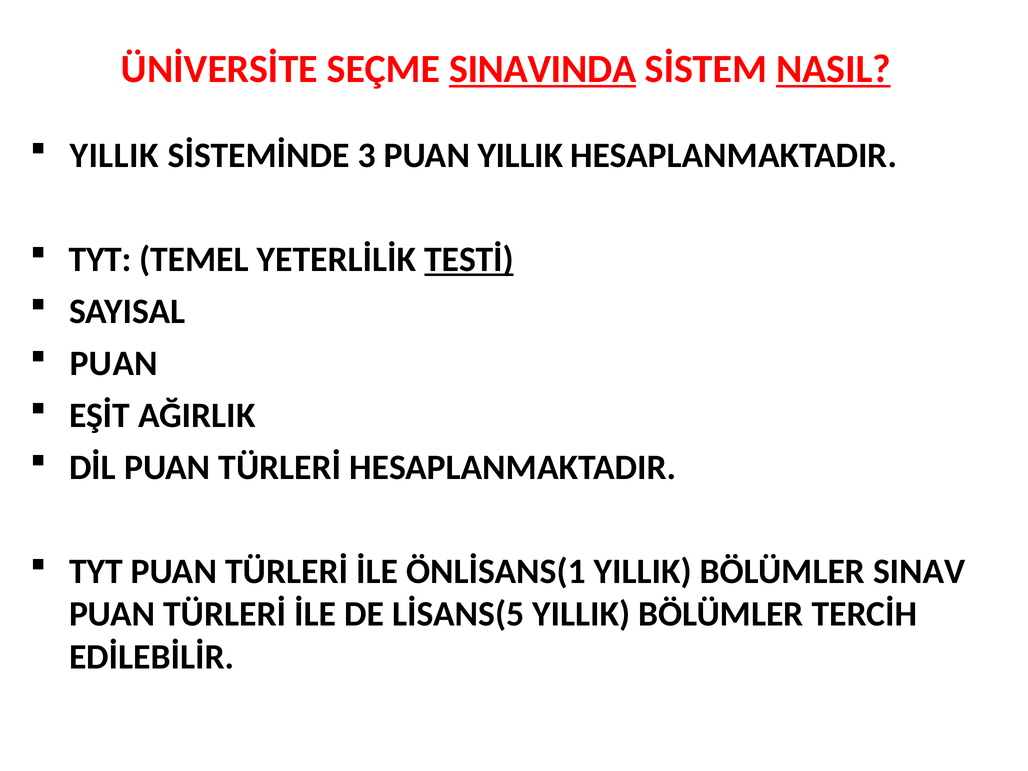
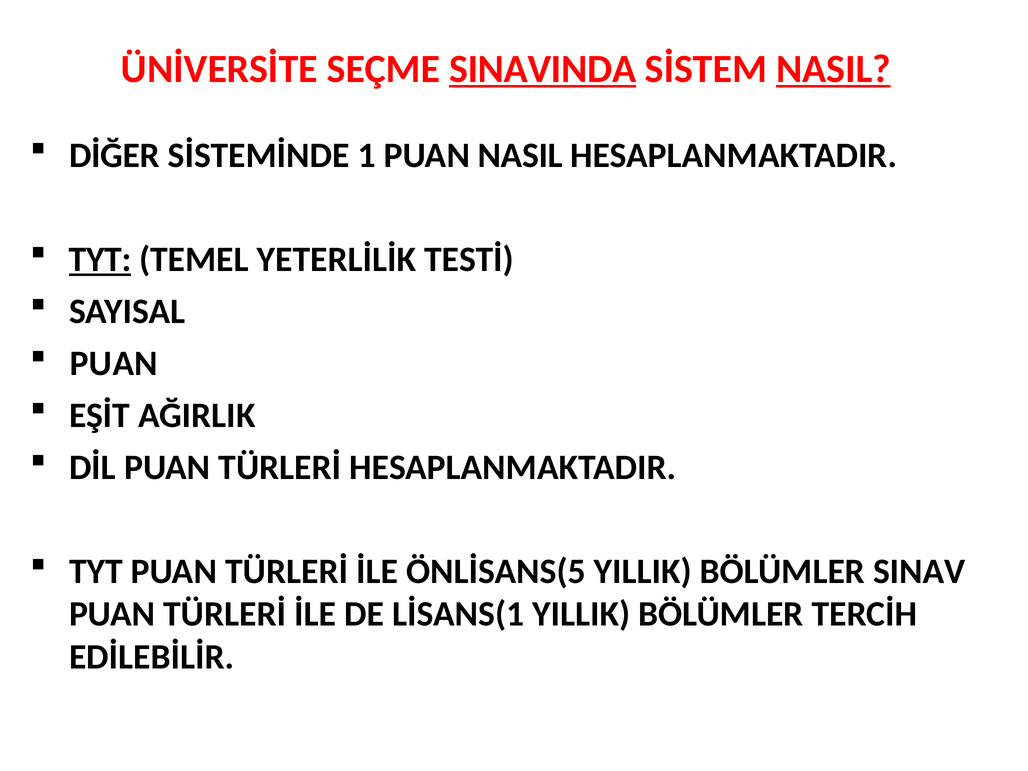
YILLIK at (114, 155): YILLIK -> DİĞER
3: 3 -> 1
PUAN YILLIK: YILLIK -> NASIL
TYT at (100, 259) underline: none -> present
TESTİ underline: present -> none
ÖNLİSANS(1: ÖNLİSANS(1 -> ÖNLİSANS(5
LİSANS(5: LİSANS(5 -> LİSANS(1
